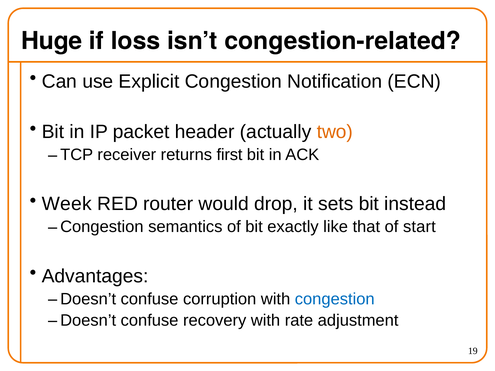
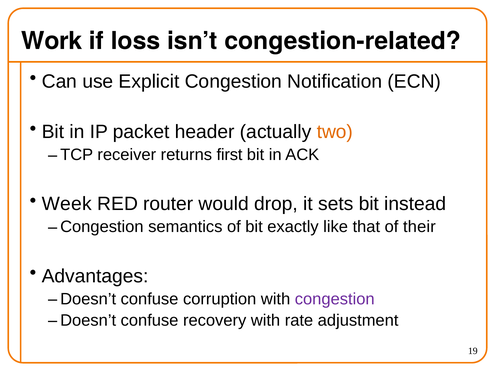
Huge: Huge -> Work
start: start -> their
congestion at (335, 299) colour: blue -> purple
